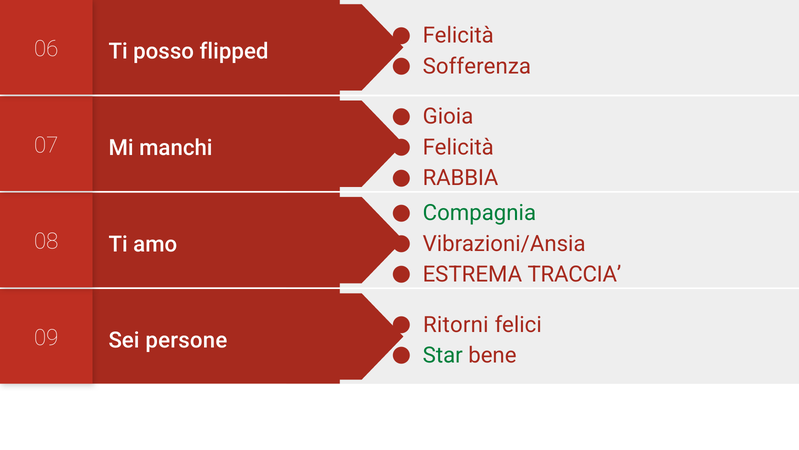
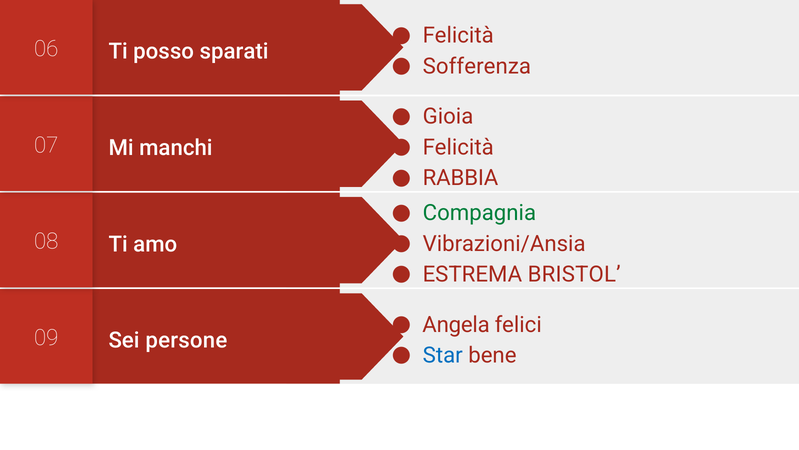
flipped: flipped -> sparati
TRACCIA: TRACCIA -> BRISTOL
Ritorni: Ritorni -> Angela
Star colour: green -> blue
